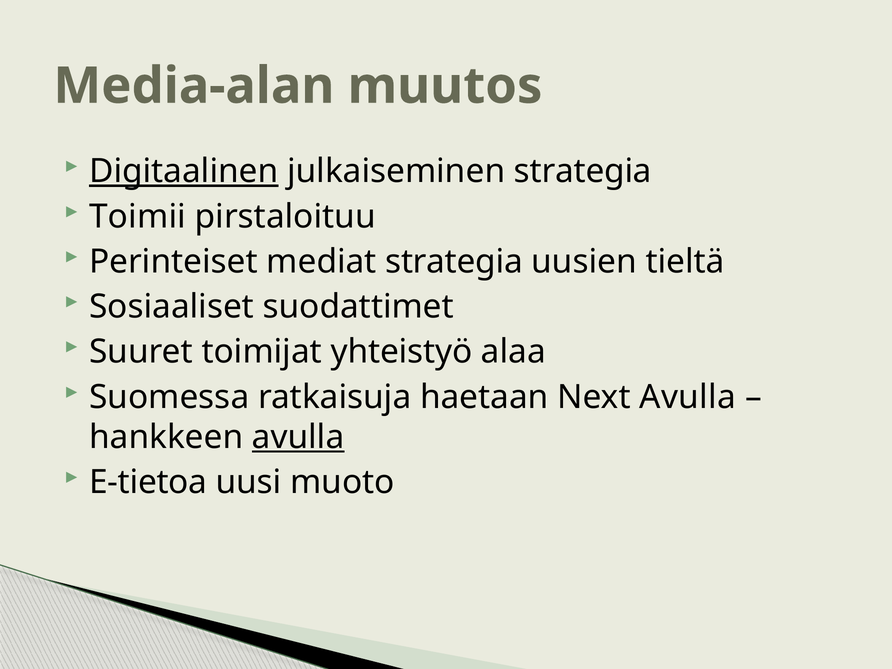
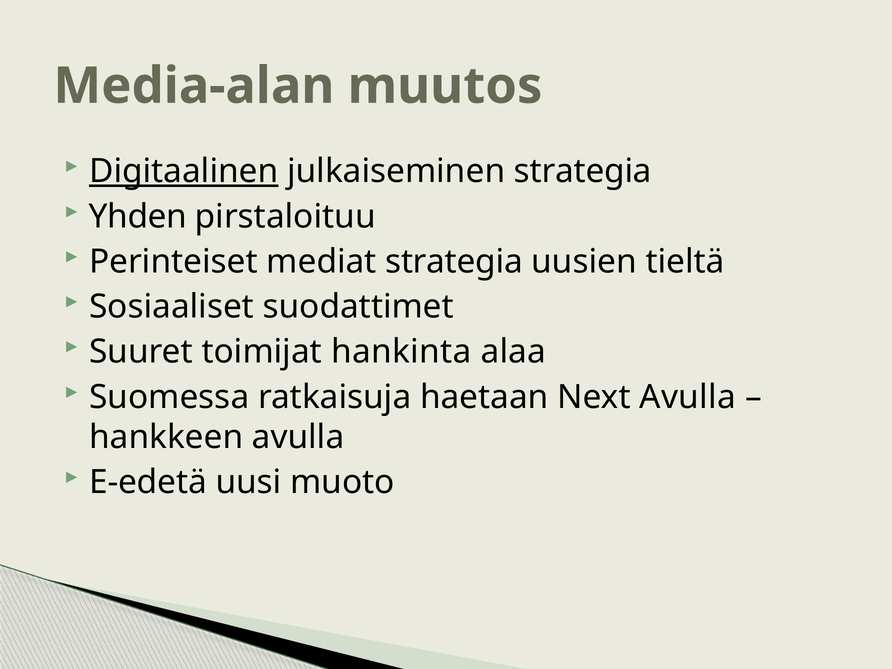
Toimii: Toimii -> Yhden
yhteistyö: yhteistyö -> hankinta
avulla at (298, 437) underline: present -> none
E-tietoa: E-tietoa -> E-edetä
